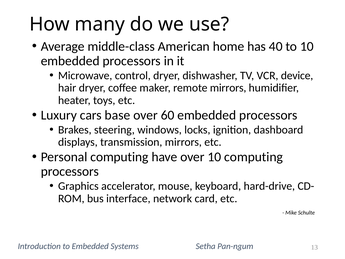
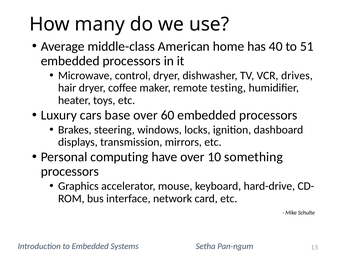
to 10: 10 -> 51
device: device -> drives
remote mirrors: mirrors -> testing
10 computing: computing -> something
